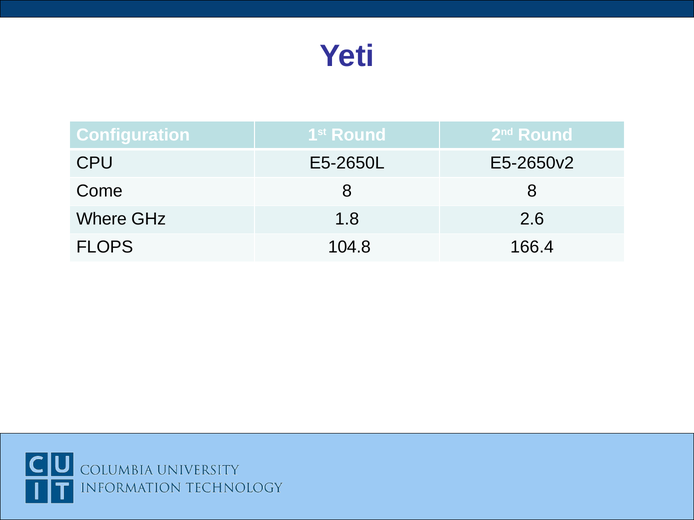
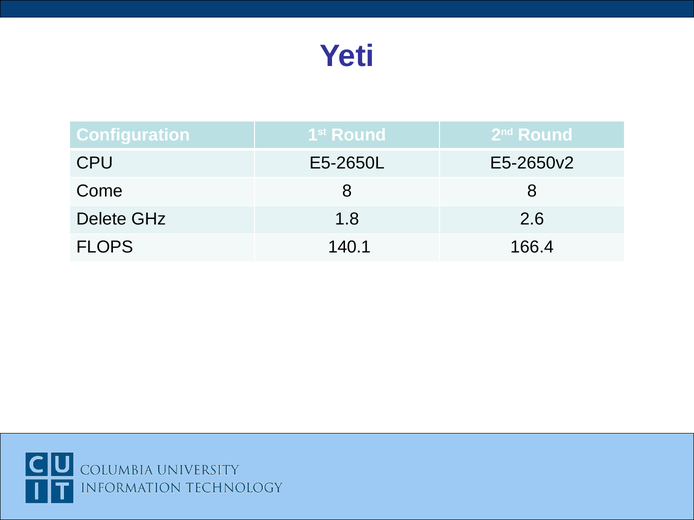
Where: Where -> Delete
104.8: 104.8 -> 140.1
